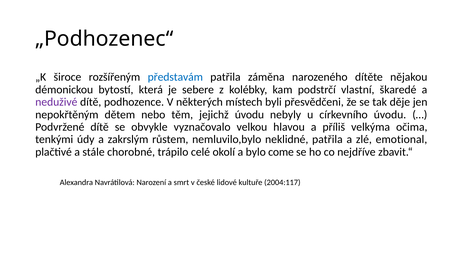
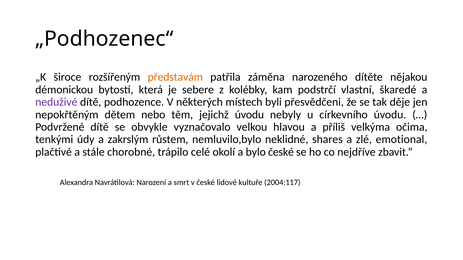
představám colour: blue -> orange
neklidné patřila: patřila -> shares
bylo come: come -> české
